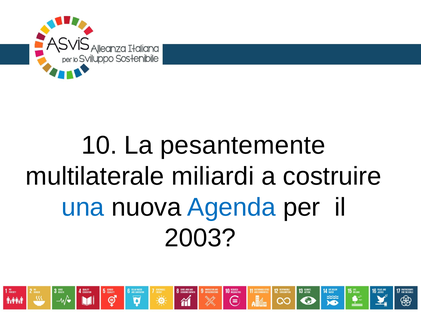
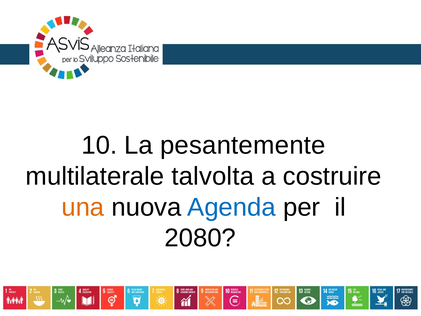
miliardi: miliardi -> talvolta
una colour: blue -> orange
2003: 2003 -> 2080
